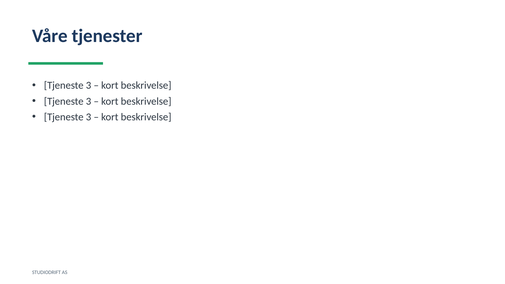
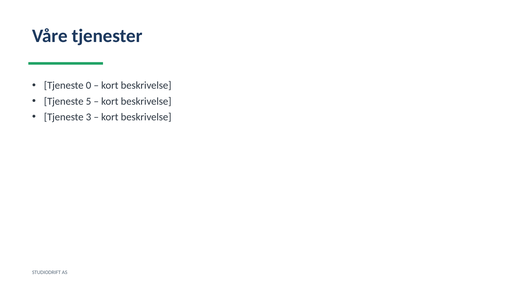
3 at (89, 86): 3 -> 0
3 at (89, 101): 3 -> 5
